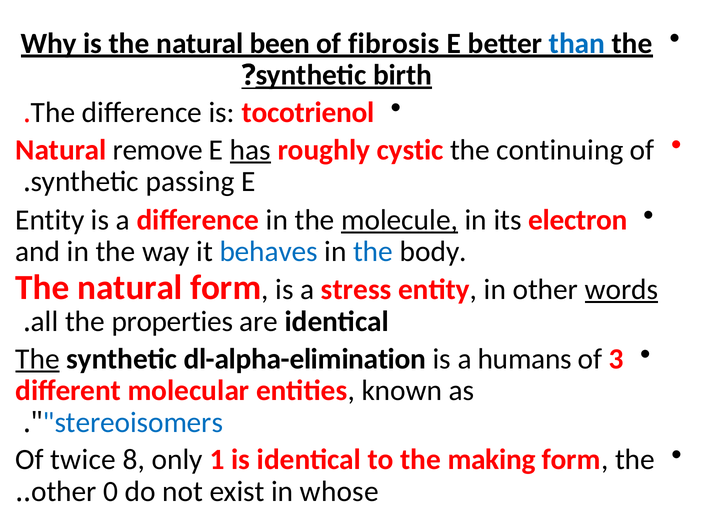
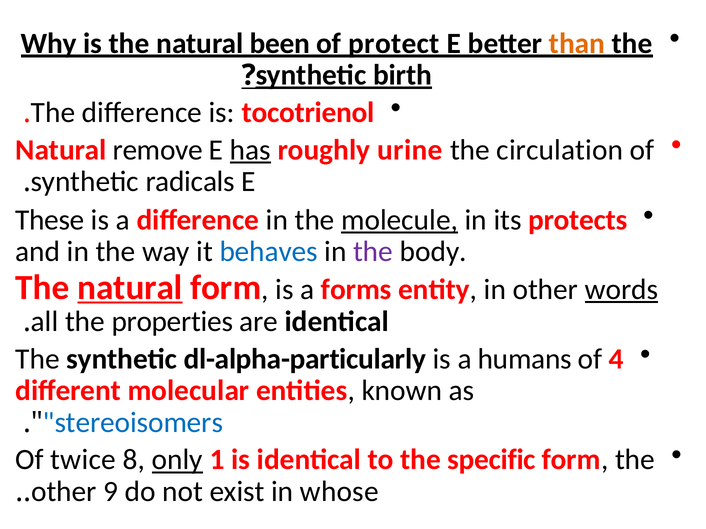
fibrosis: fibrosis -> protect
than colour: blue -> orange
cystic: cystic -> urine
continuing: continuing -> circulation
passing: passing -> radicals
Entity at (50, 220): Entity -> These
electron: electron -> protects
the at (373, 252) colour: blue -> purple
natural at (130, 288) underline: none -> present
stress: stress -> forms
The at (38, 359) underline: present -> none
dl-alpha-elimination: dl-alpha-elimination -> dl-alpha-particularly
3: 3 -> 4
only underline: none -> present
making: making -> specific
0: 0 -> 9
